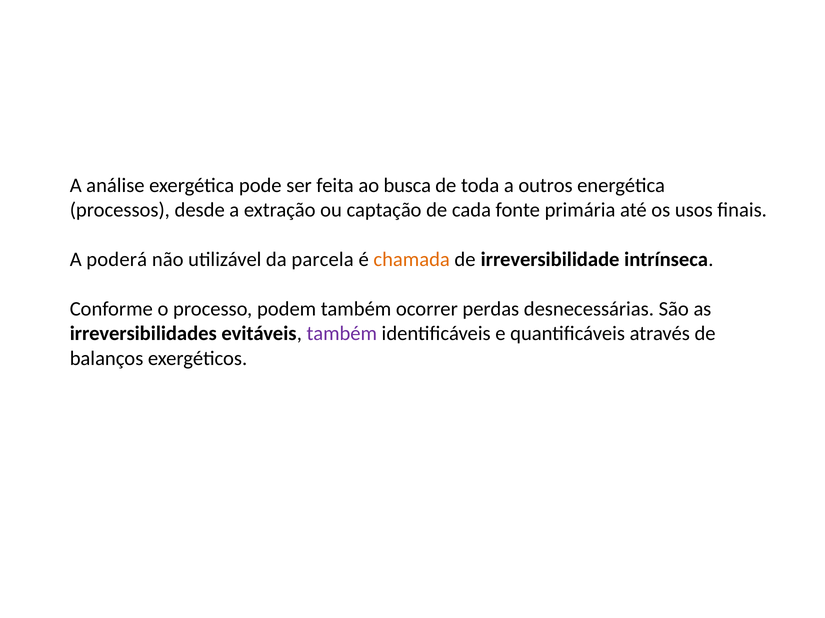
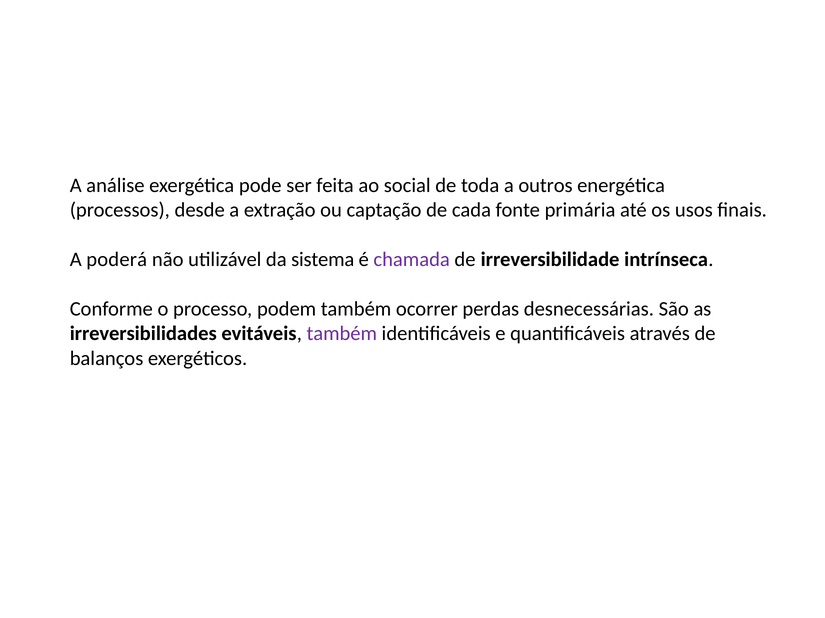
busca: busca -> social
parcela: parcela -> sistema
chamada colour: orange -> purple
